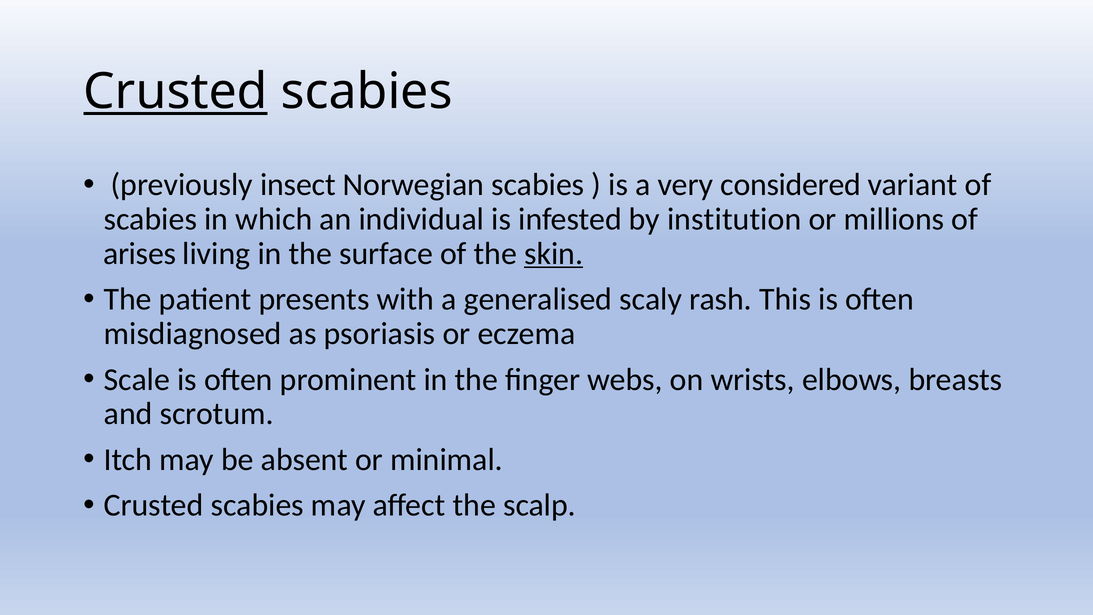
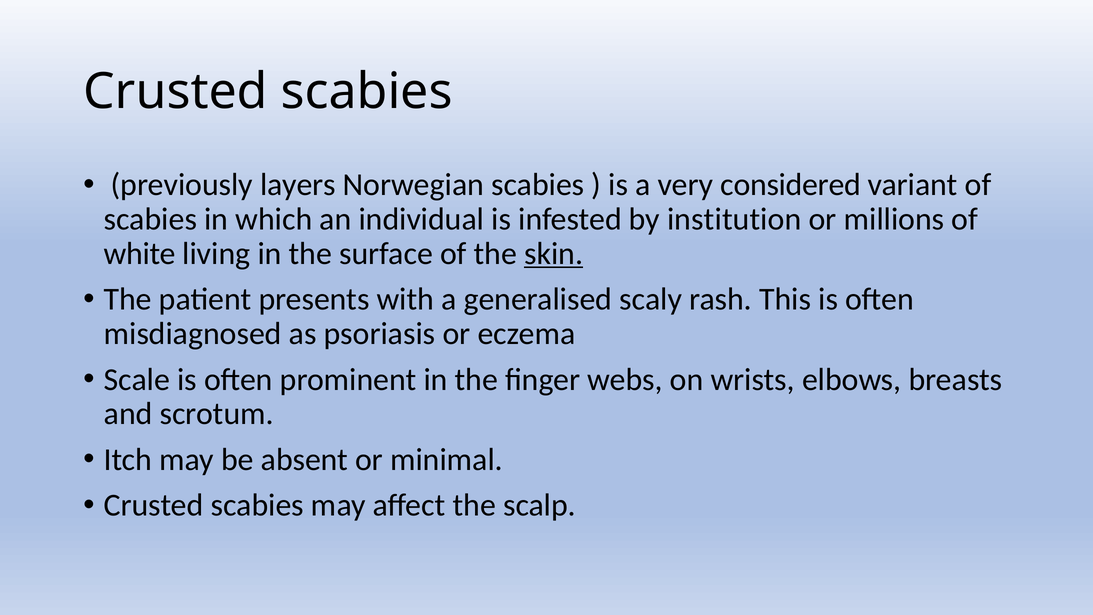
Crusted at (175, 92) underline: present -> none
insect: insect -> layers
arises: arises -> white
